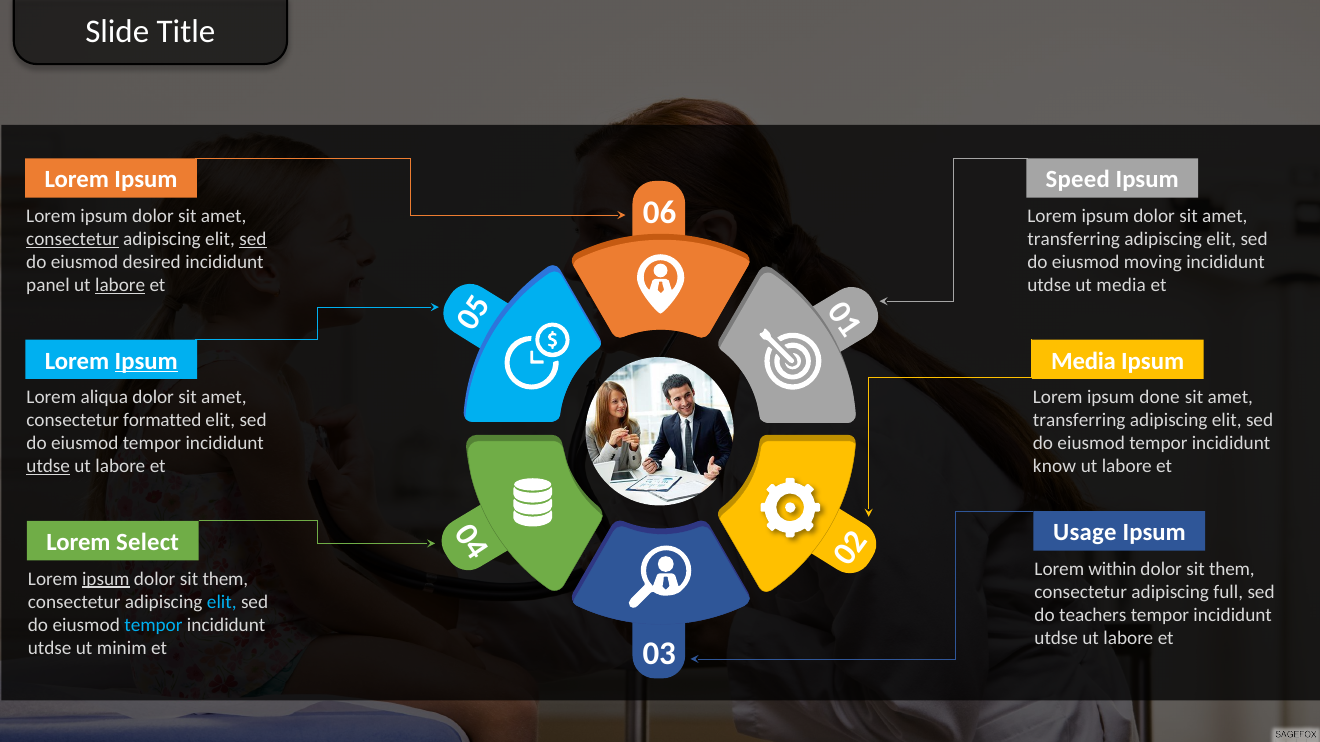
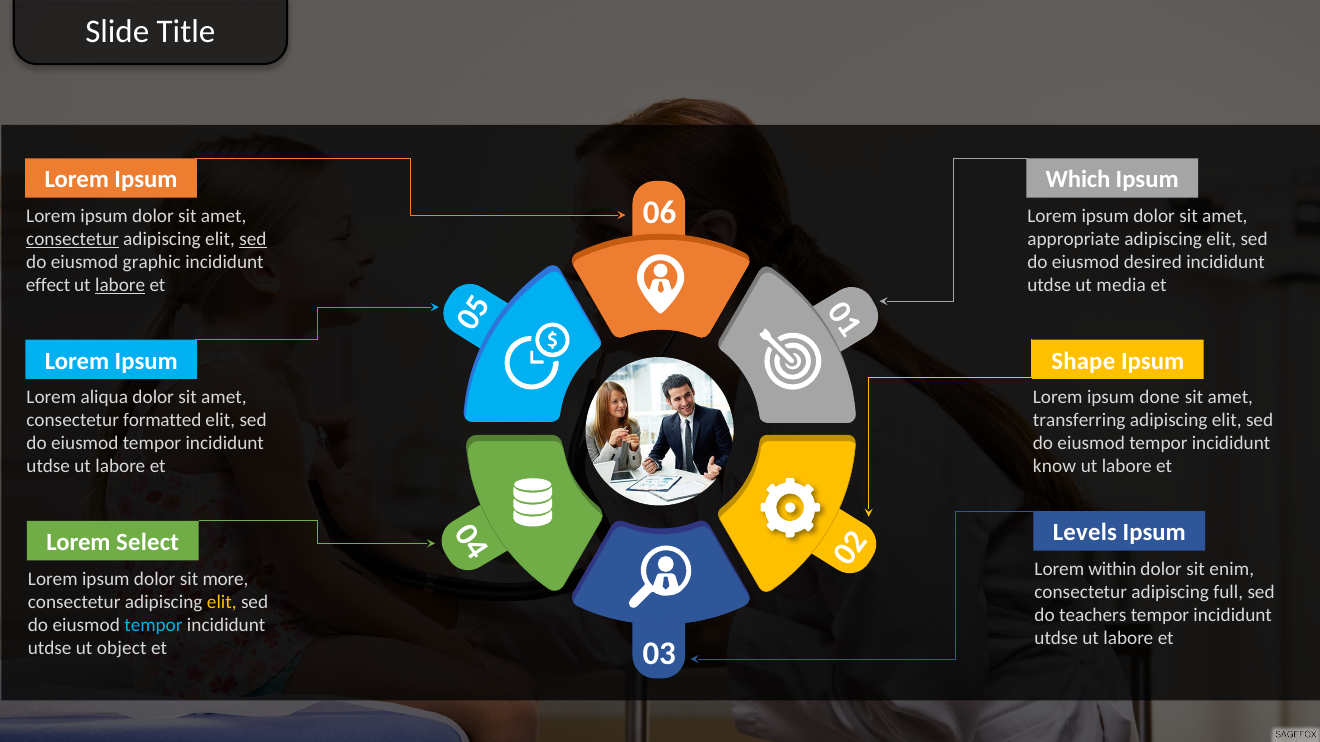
Speed: Speed -> Which
transferring at (1074, 239): transferring -> appropriate
desired: desired -> graphic
moving: moving -> desired
panel: panel -> effect
Ipsum at (146, 361) underline: present -> none
Media at (1084, 361): Media -> Shape
utdse at (48, 467) underline: present -> none
Usage: Usage -> Levels
them at (1232, 569): them -> enim
ipsum at (106, 579) underline: present -> none
them at (225, 579): them -> more
elit at (222, 602) colour: light blue -> yellow
minim: minim -> object
